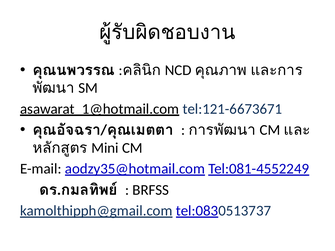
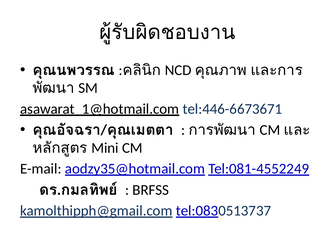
tel:121-6673671: tel:121-6673671 -> tel:446-6673671
